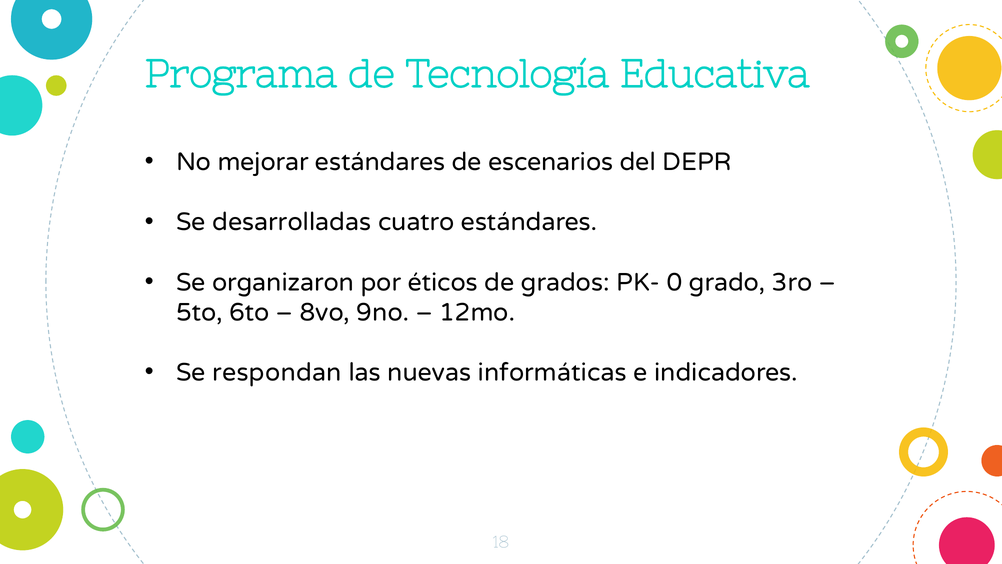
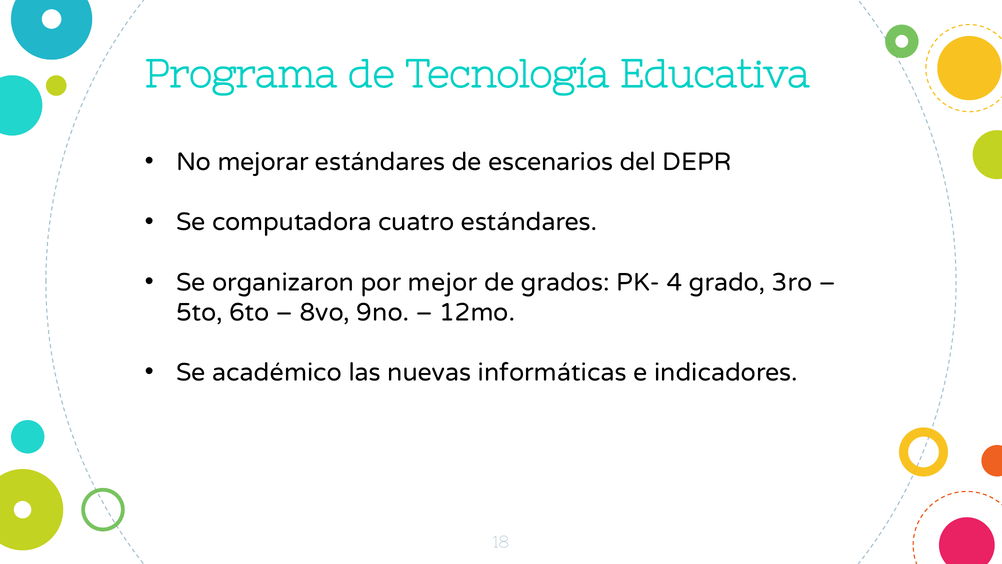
desarrolladas: desarrolladas -> computadora
éticos: éticos -> mejor
0: 0 -> 4
respondan: respondan -> académico
